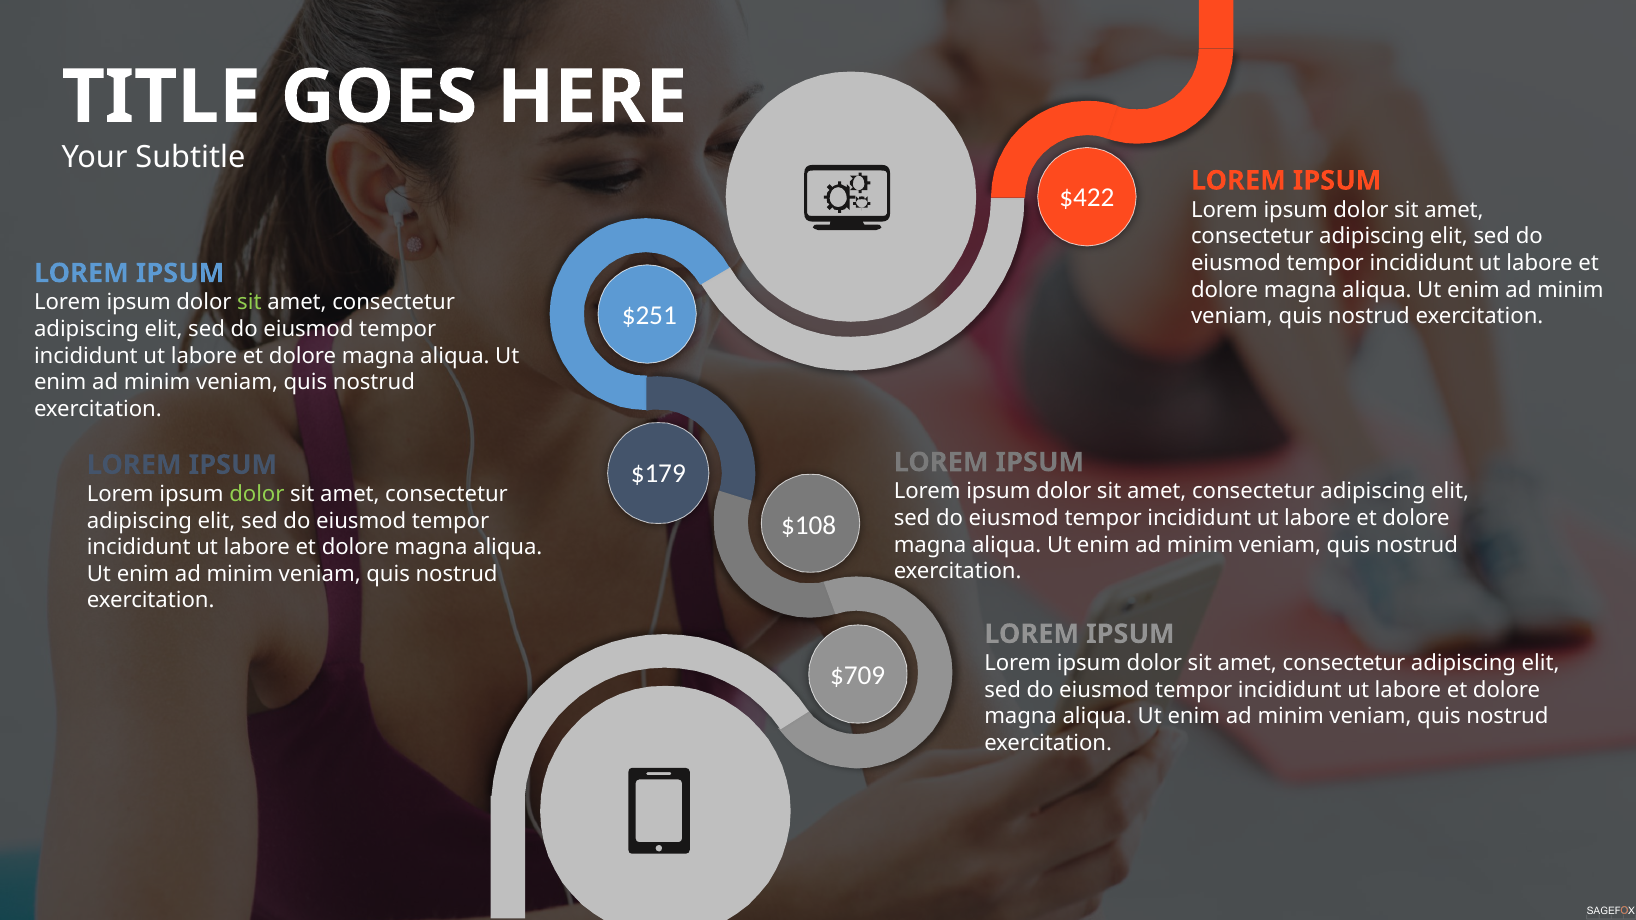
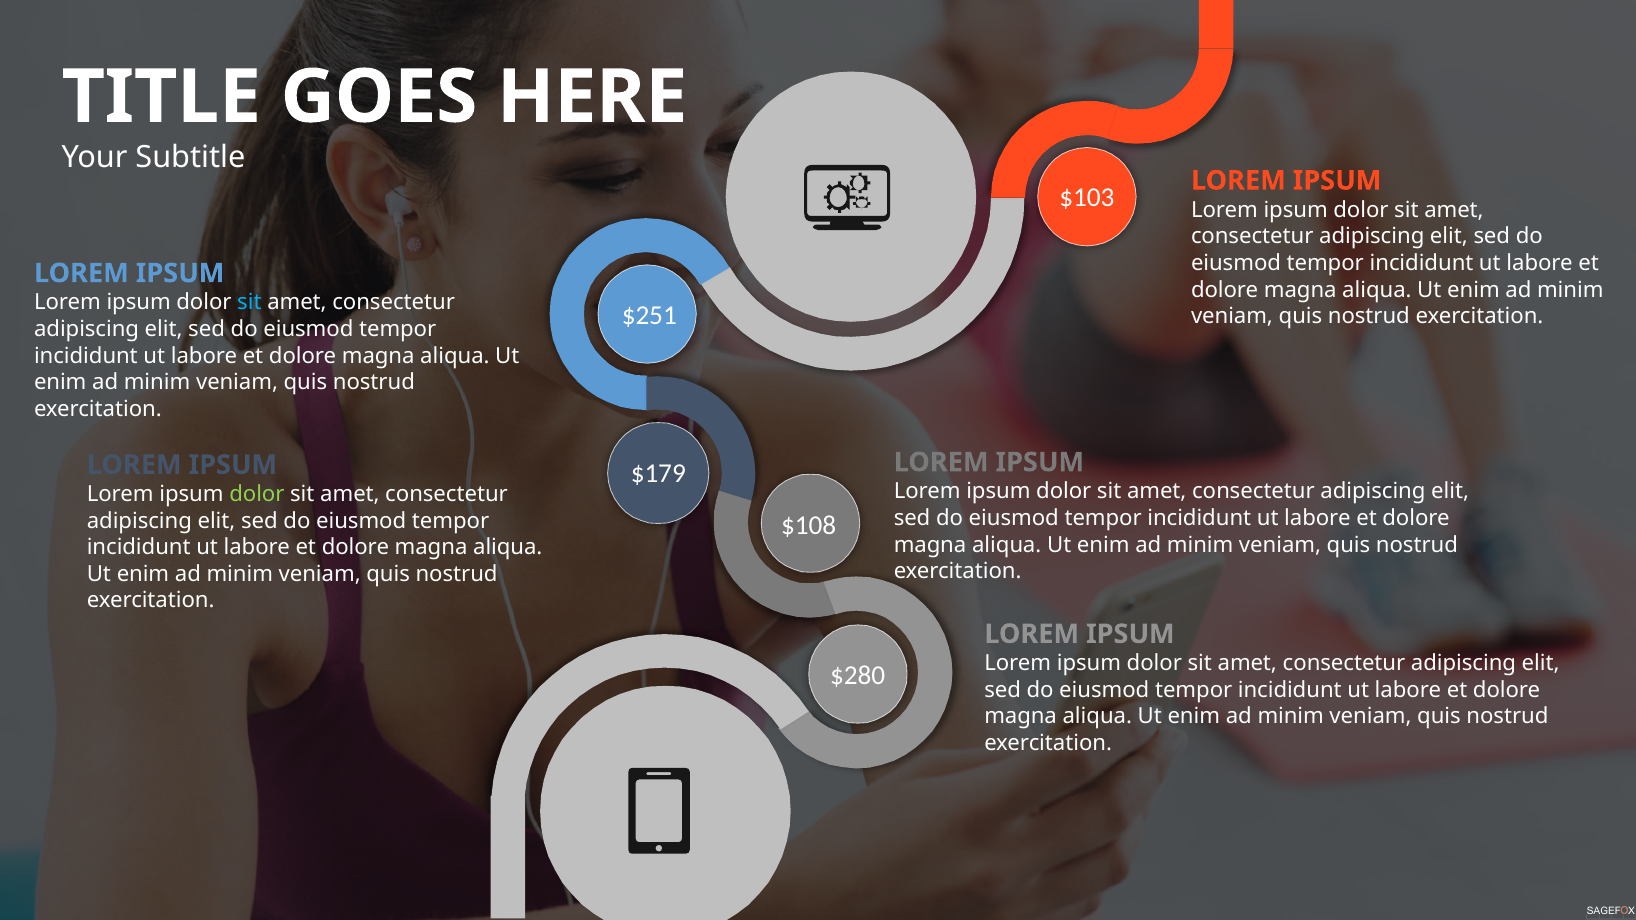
$422: $422 -> $103
sit at (249, 303) colour: light green -> light blue
$709: $709 -> $280
